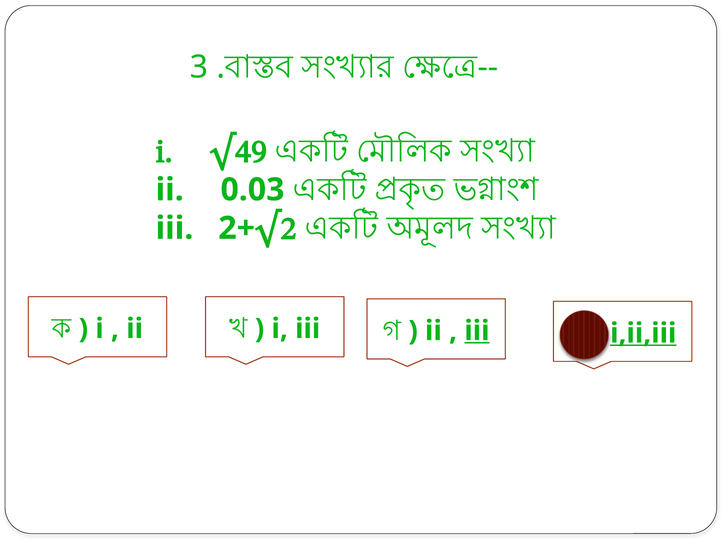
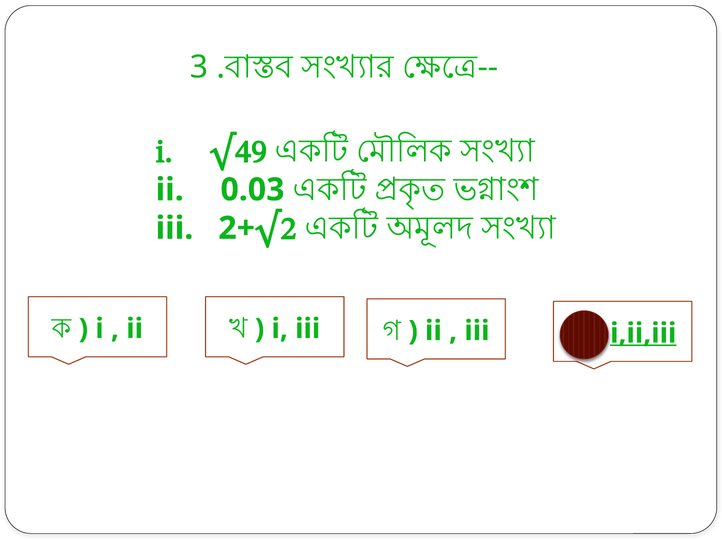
iii at (477, 331) underline: present -> none
